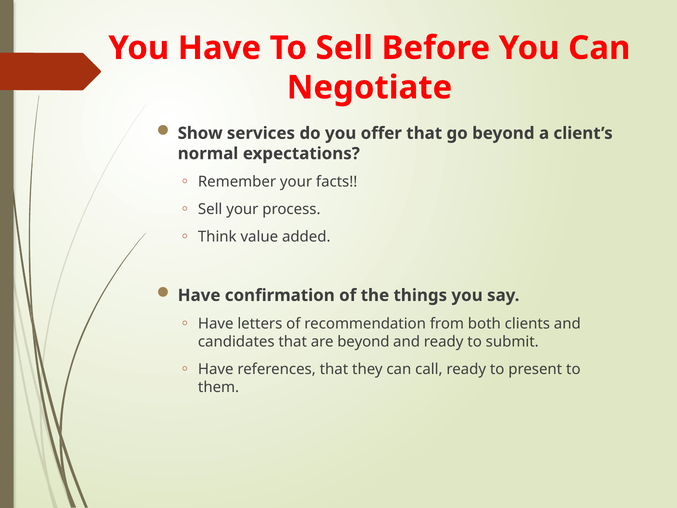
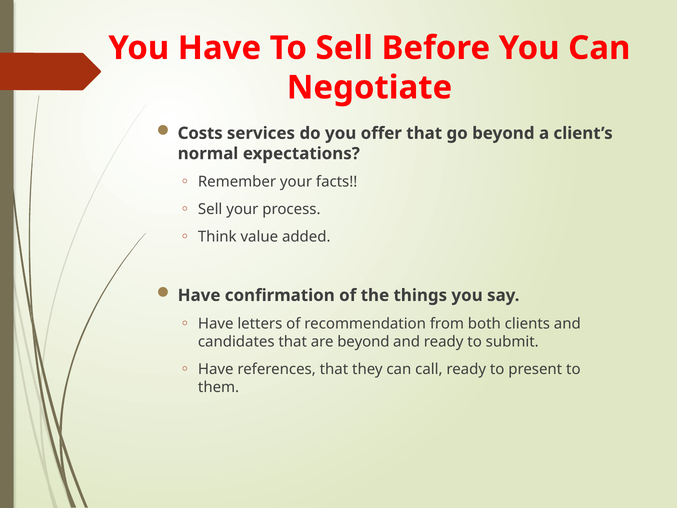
Show: Show -> Costs
